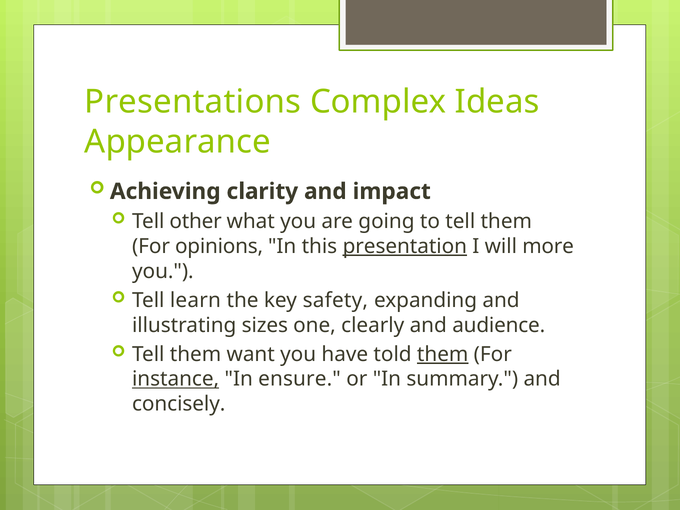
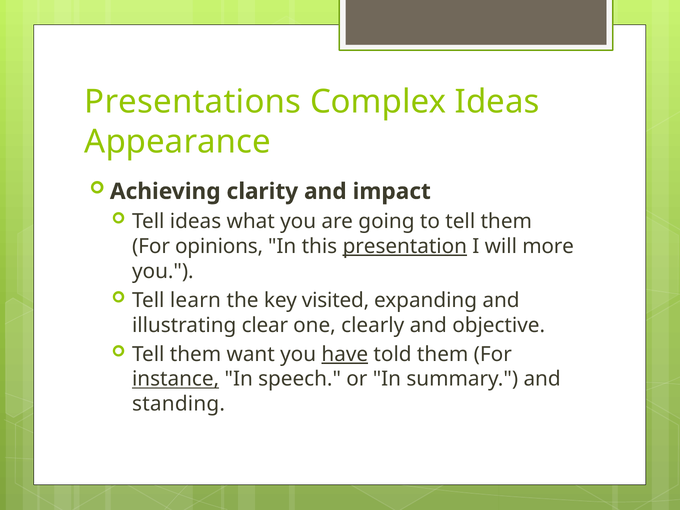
Tell other: other -> ideas
safety: safety -> visited
sizes: sizes -> clear
audience: audience -> objective
have underline: none -> present
them at (443, 354) underline: present -> none
ensure: ensure -> speech
concisely: concisely -> standing
